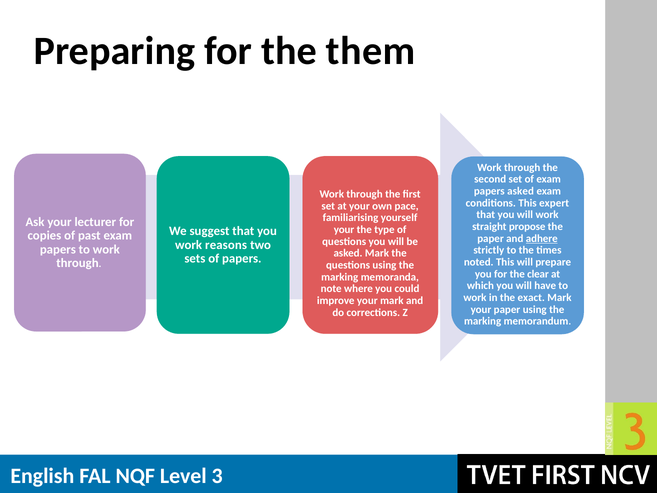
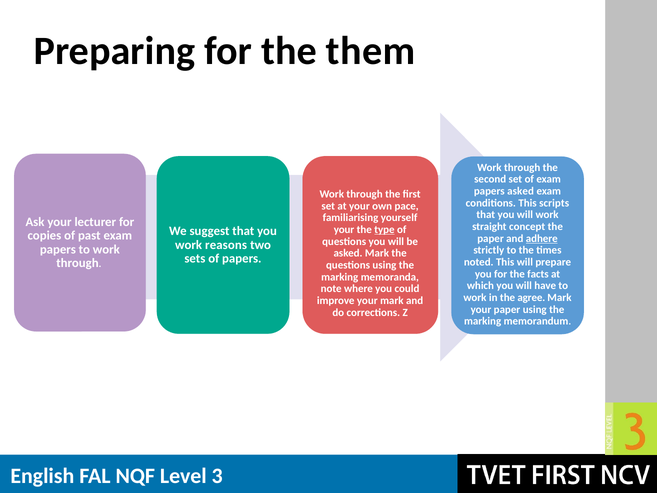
expert: expert -> scripts
propose: propose -> concept
type underline: none -> present
clear: clear -> facts
exact: exact -> agree
